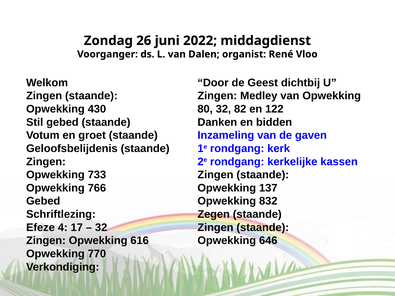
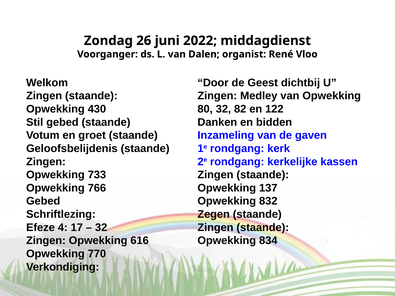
646: 646 -> 834
